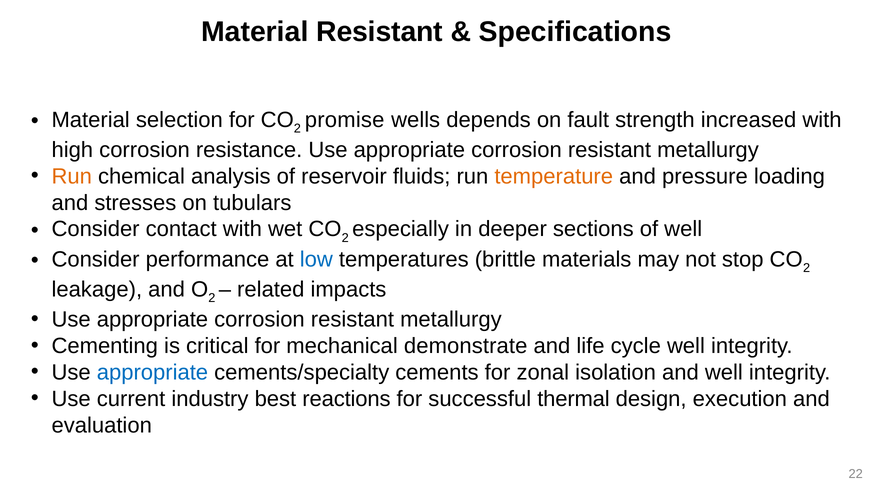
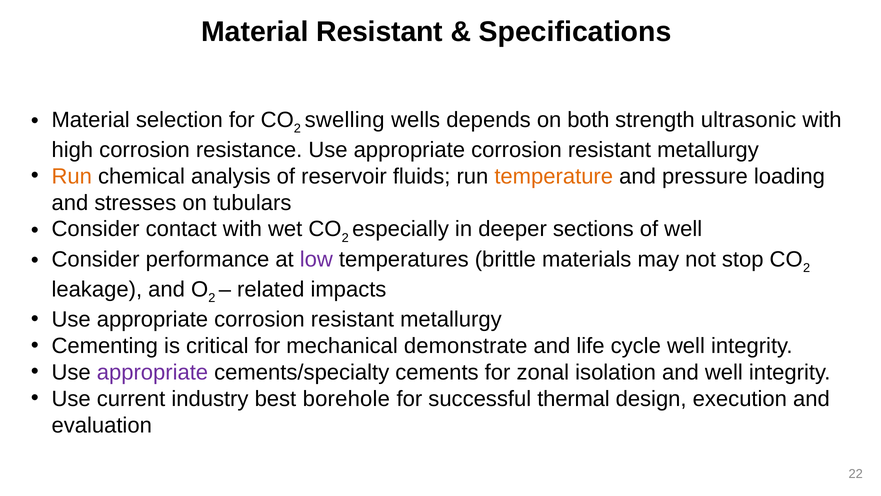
promise: promise -> swelling
fault: fault -> both
increased: increased -> ultrasonic
low colour: blue -> purple
appropriate at (152, 372) colour: blue -> purple
reactions: reactions -> borehole
